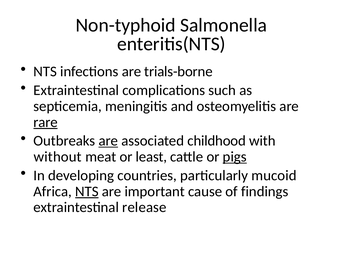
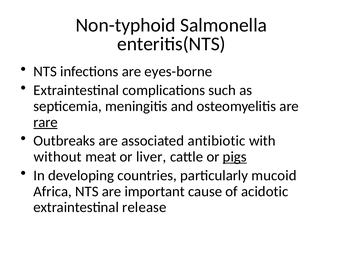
trials-borne: trials-borne -> eyes-borne
are at (108, 141) underline: present -> none
childhood: childhood -> antibiotic
least: least -> liver
NTS at (87, 192) underline: present -> none
findings: findings -> acidotic
